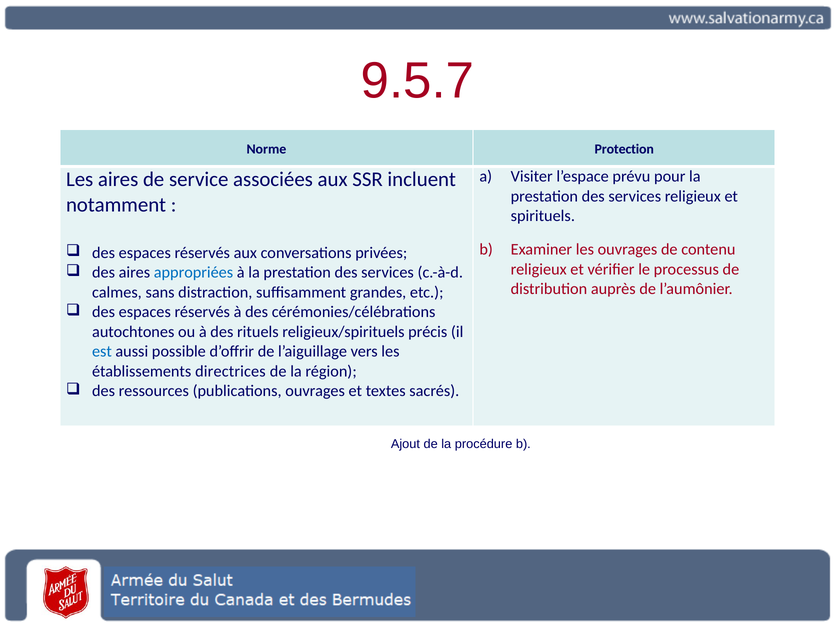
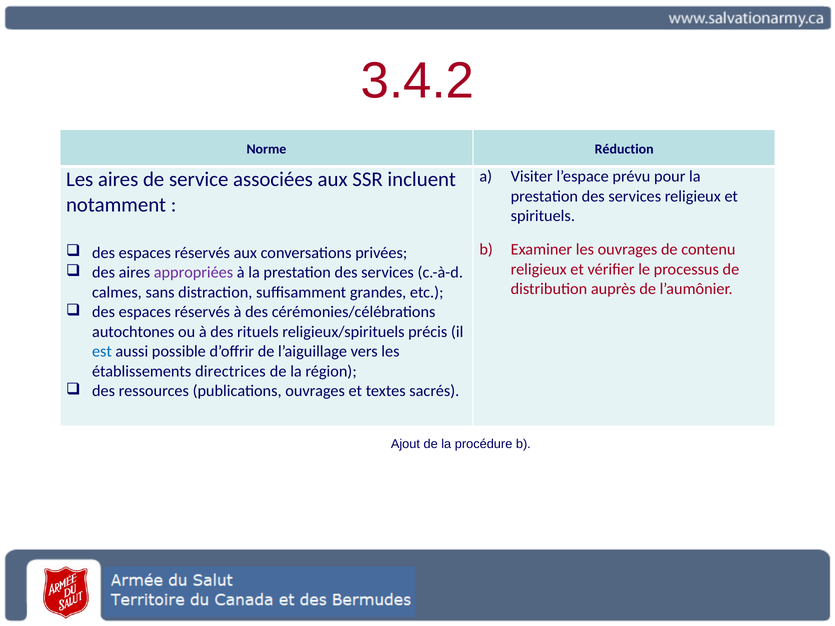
9.5.7: 9.5.7 -> 3.4.2
Protection: Protection -> Réduction
appropriées colour: blue -> purple
